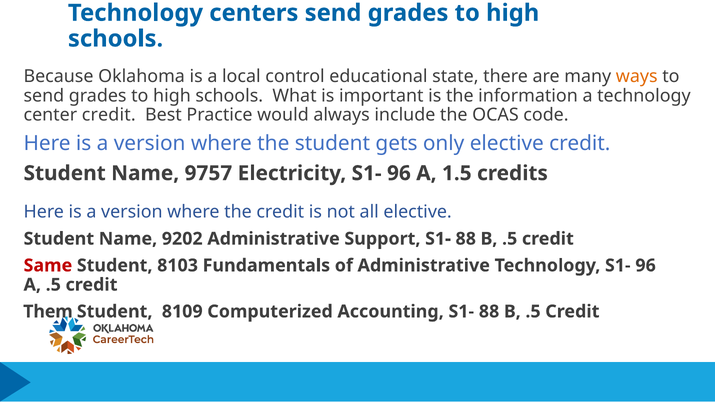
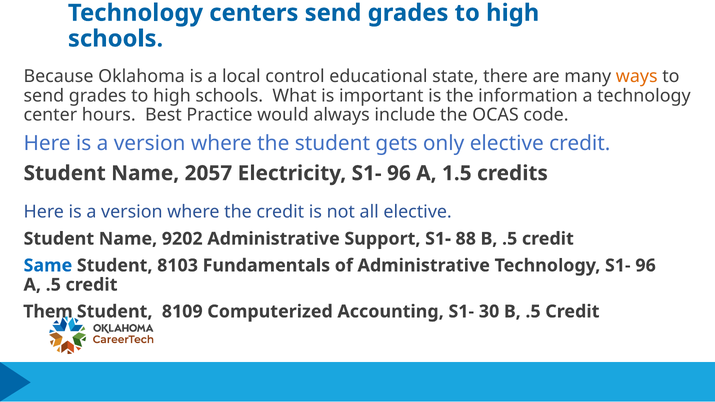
center credit: credit -> hours
9757: 9757 -> 2057
Same colour: red -> blue
Accounting S1- 88: 88 -> 30
